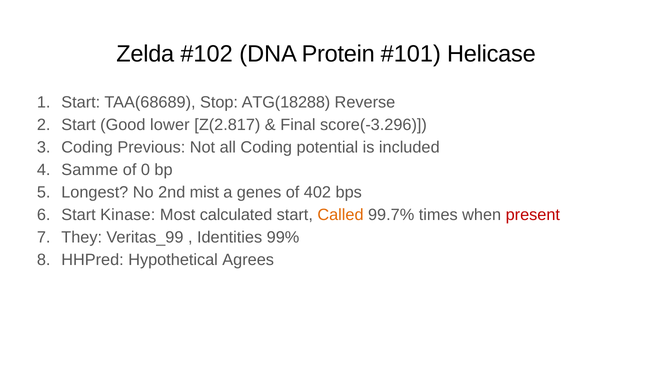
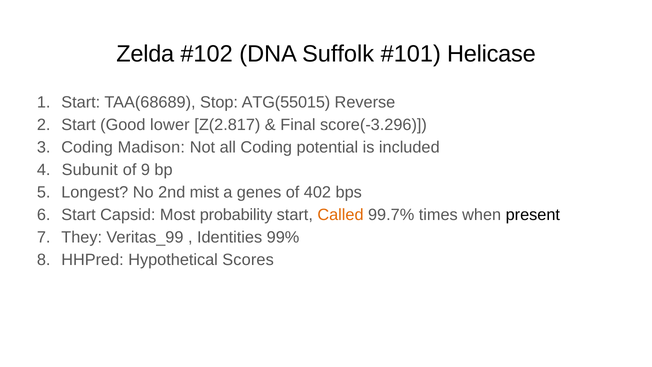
Protein: Protein -> Suffolk
ATG(18288: ATG(18288 -> ATG(55015
Previous: Previous -> Madison
Samme: Samme -> Subunit
0: 0 -> 9
Kinase: Kinase -> Capsid
calculated: calculated -> probability
present colour: red -> black
Agrees: Agrees -> Scores
